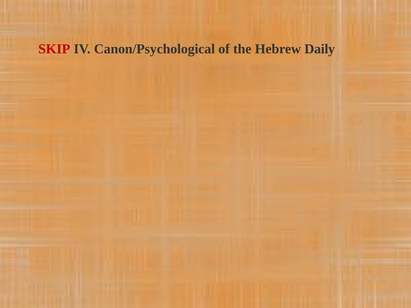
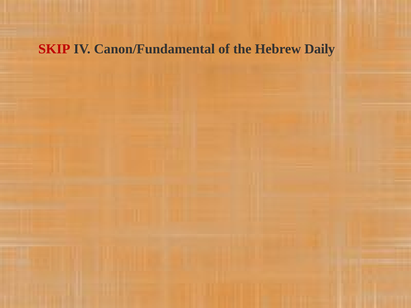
Canon/Psychological: Canon/Psychological -> Canon/Fundamental
